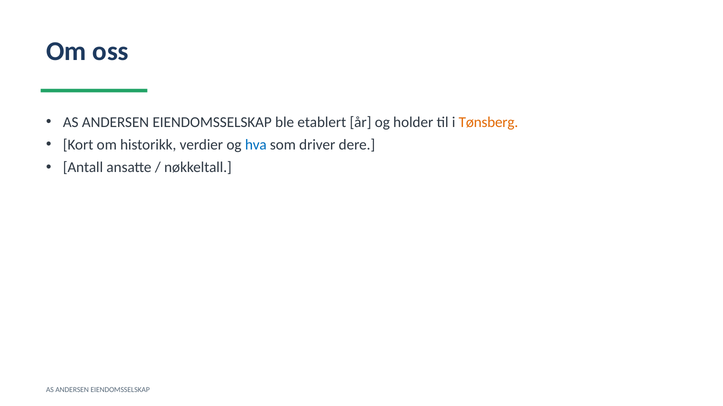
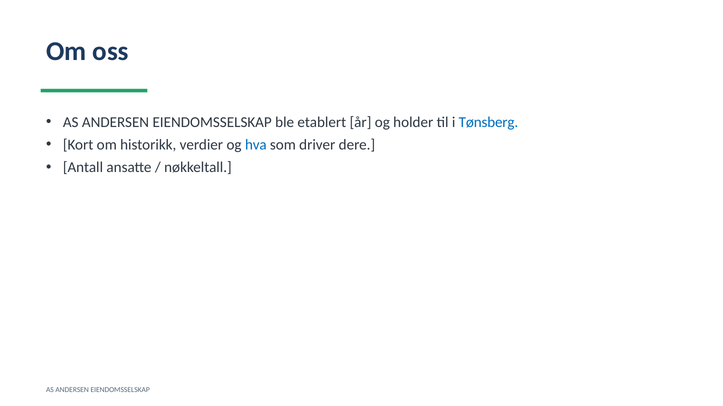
Tønsberg colour: orange -> blue
